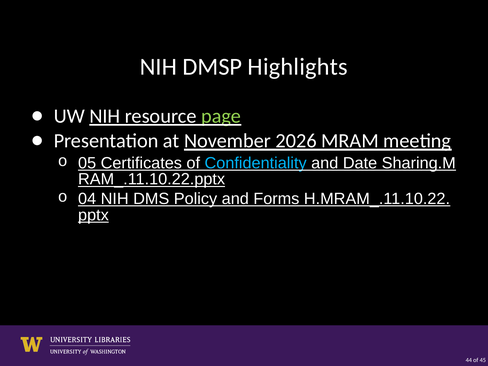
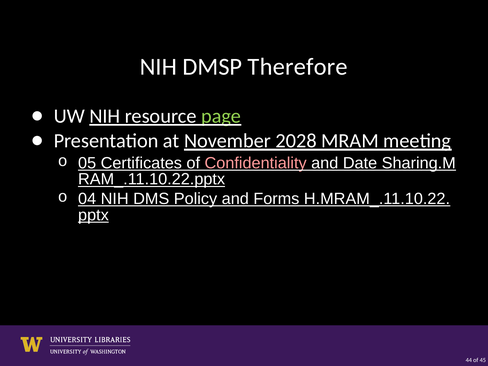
Highlights: Highlights -> Therefore
2026: 2026 -> 2028
Confidentiality colour: light blue -> pink
